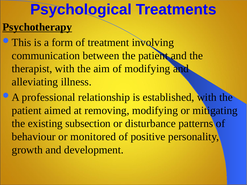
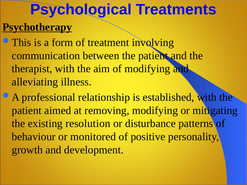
subsection: subsection -> resolution
